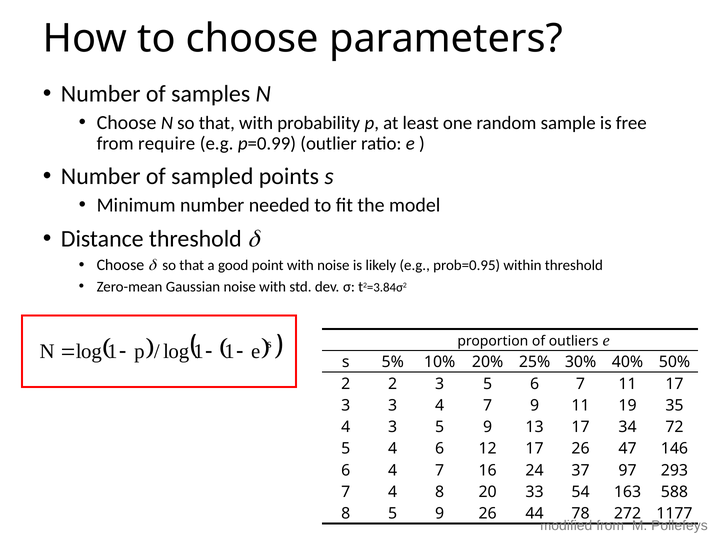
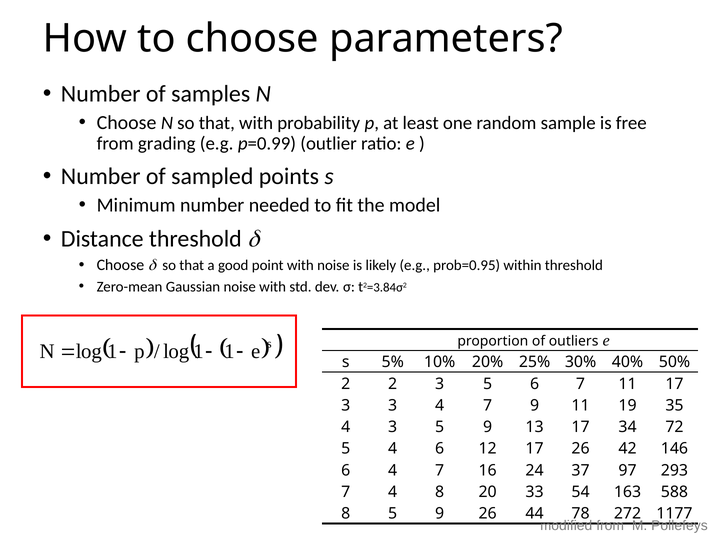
require: require -> grading
47: 47 -> 42
